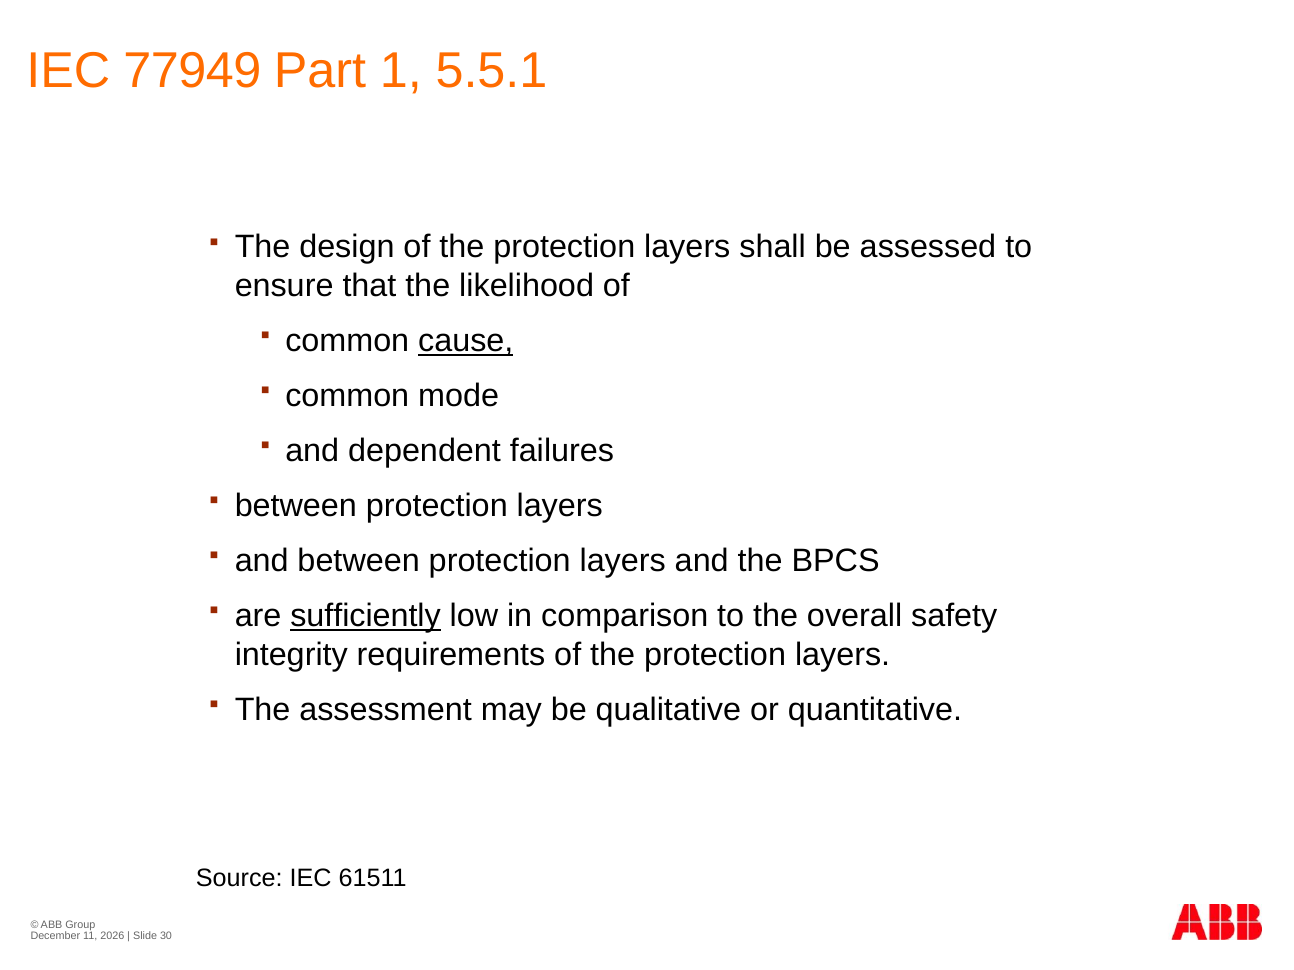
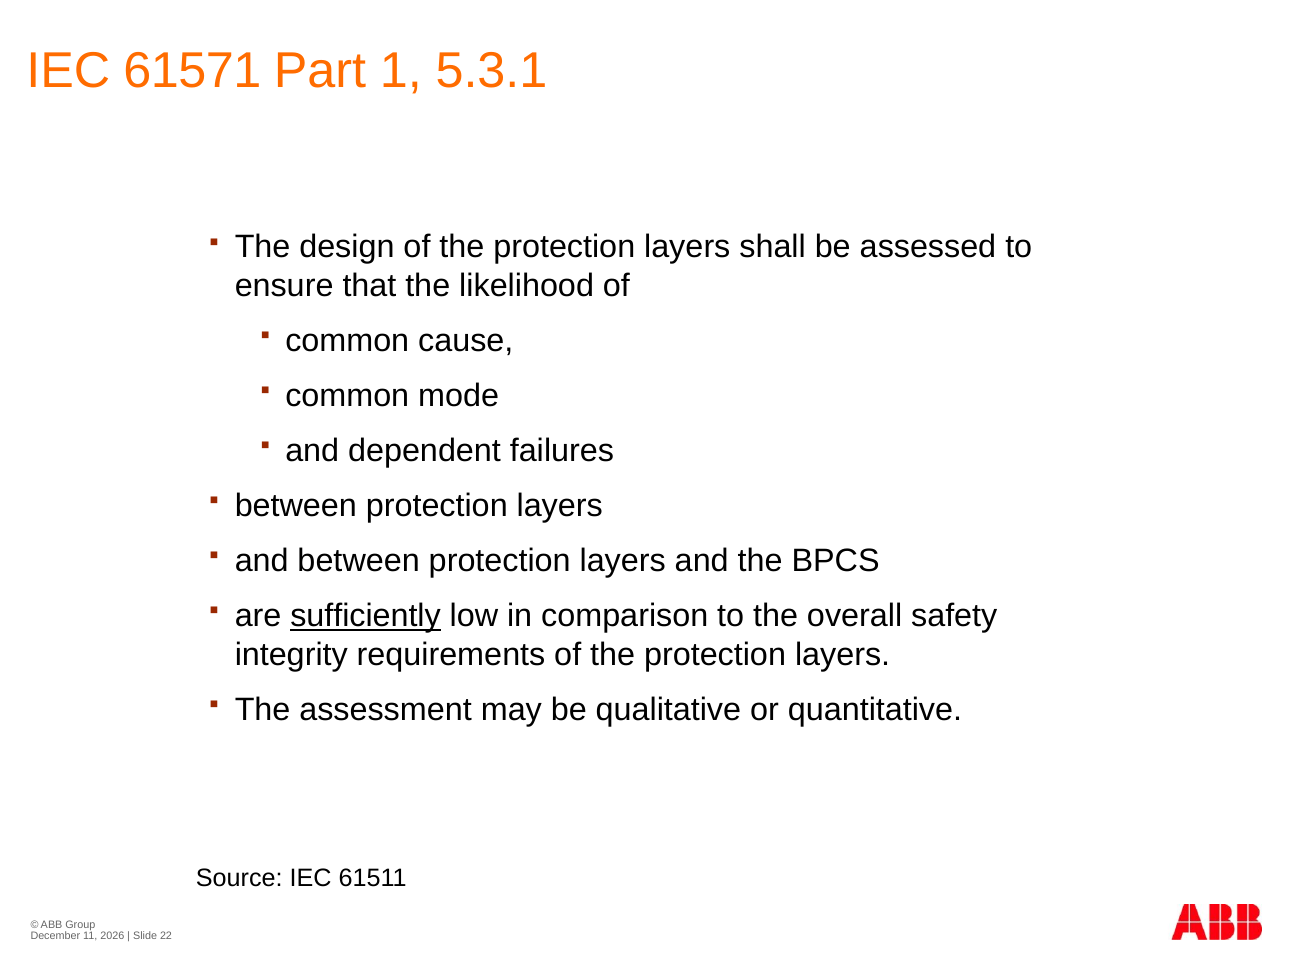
77949: 77949 -> 61571
5.5.1: 5.5.1 -> 5.3.1
cause underline: present -> none
30: 30 -> 22
